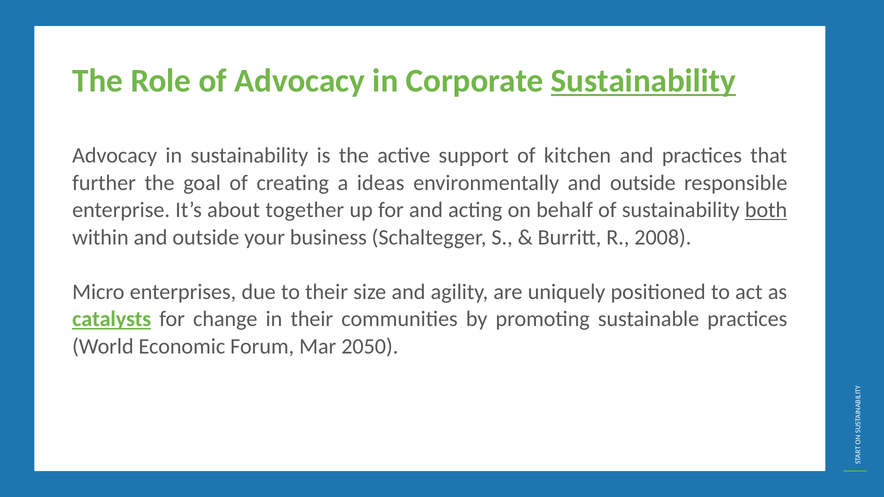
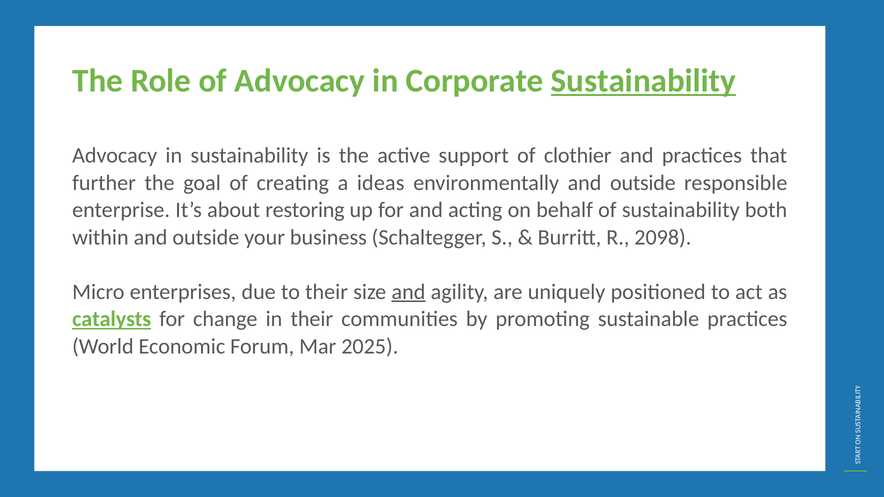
kitchen: kitchen -> clothier
together: together -> restoring
both underline: present -> none
2008: 2008 -> 2098
and at (408, 292) underline: none -> present
2050: 2050 -> 2025
